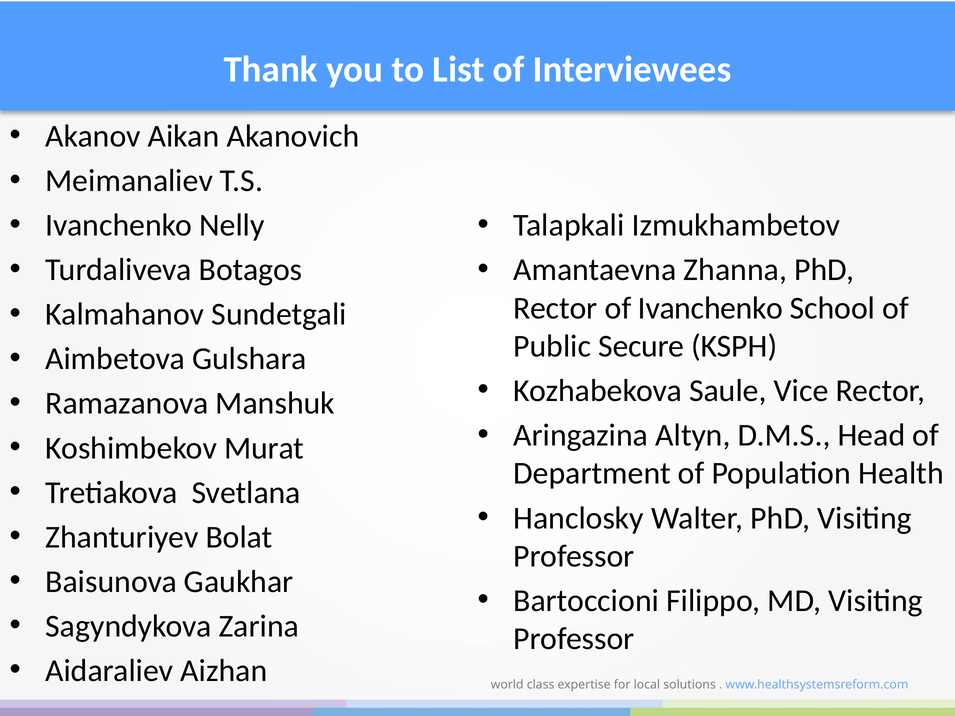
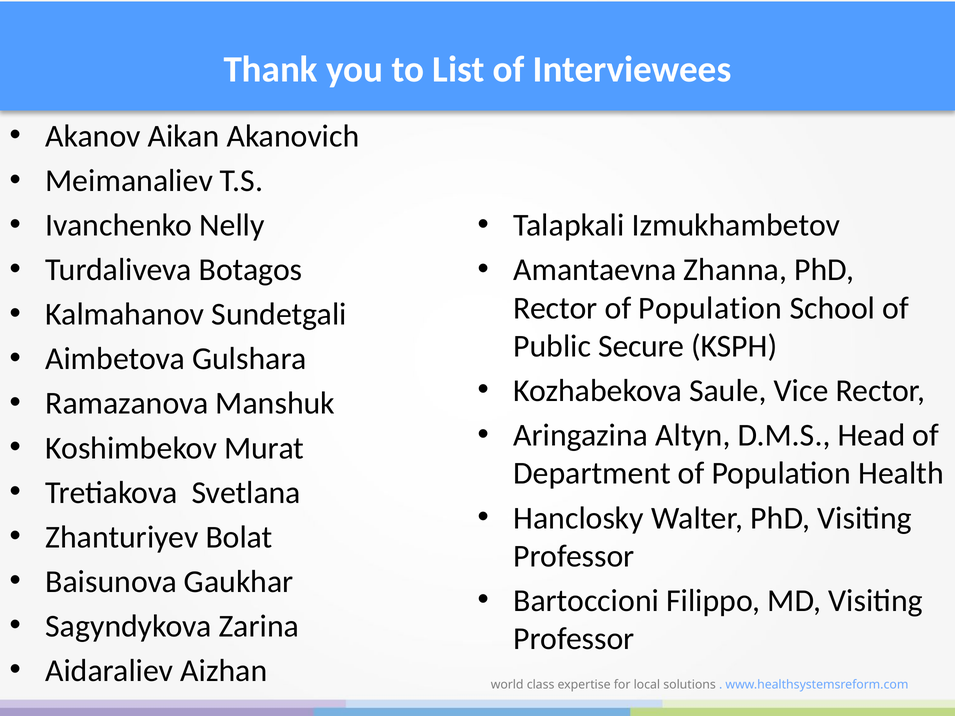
Rector of Ivanchenko: Ivanchenko -> Population
